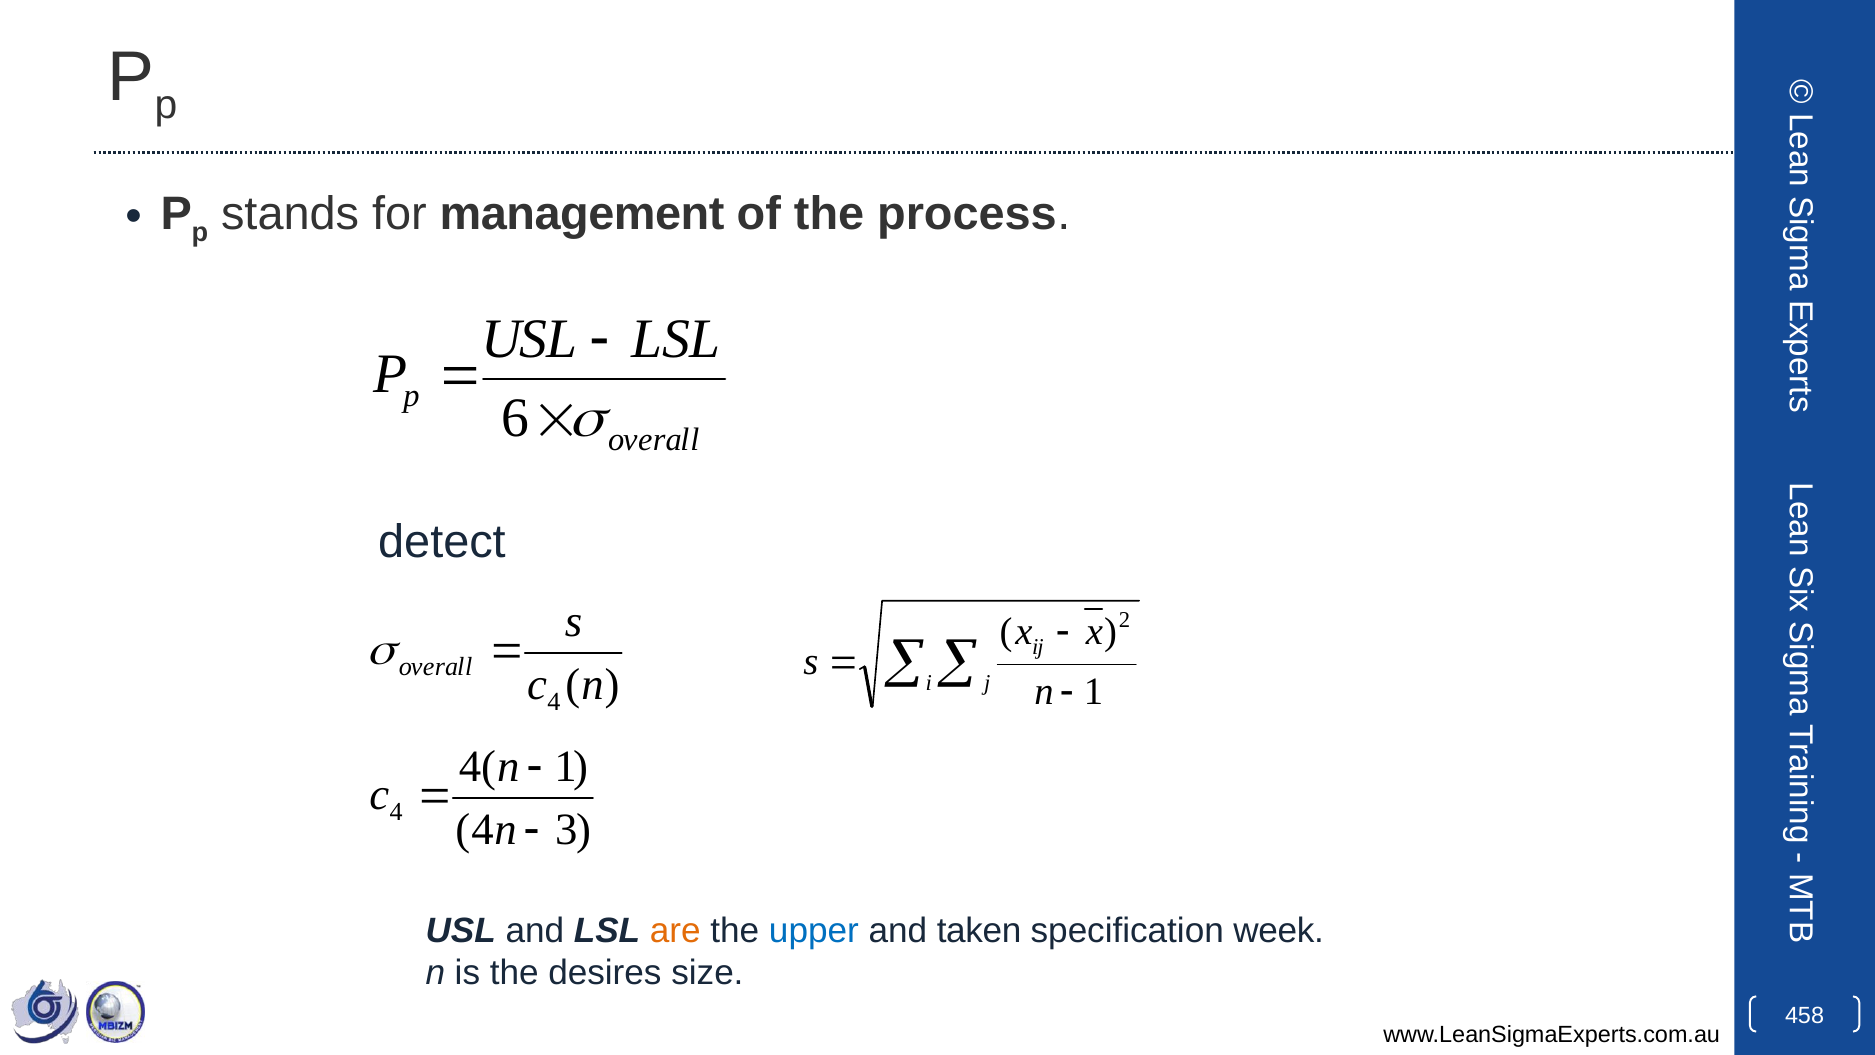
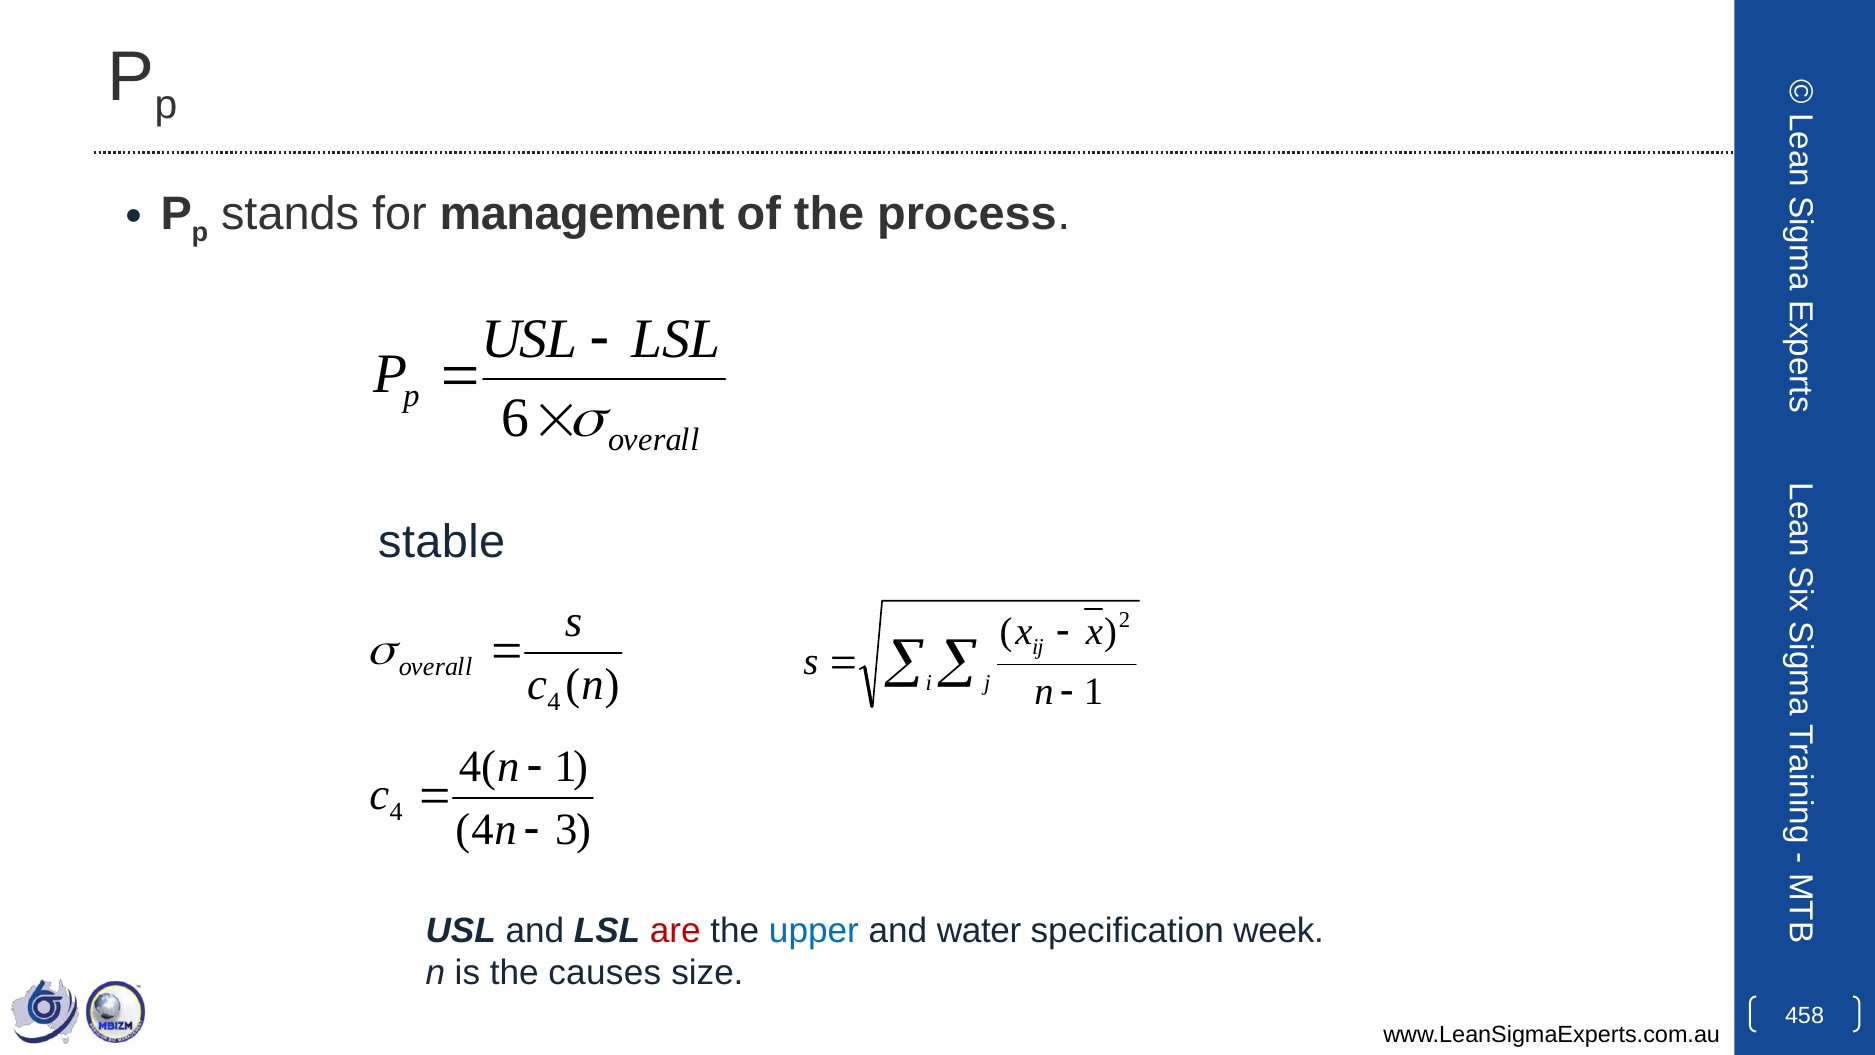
detect: detect -> stable
are colour: orange -> red
taken: taken -> water
desires: desires -> causes
